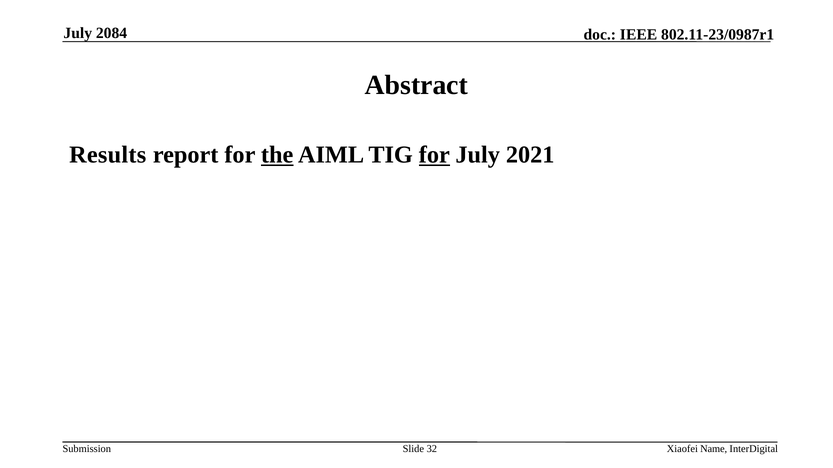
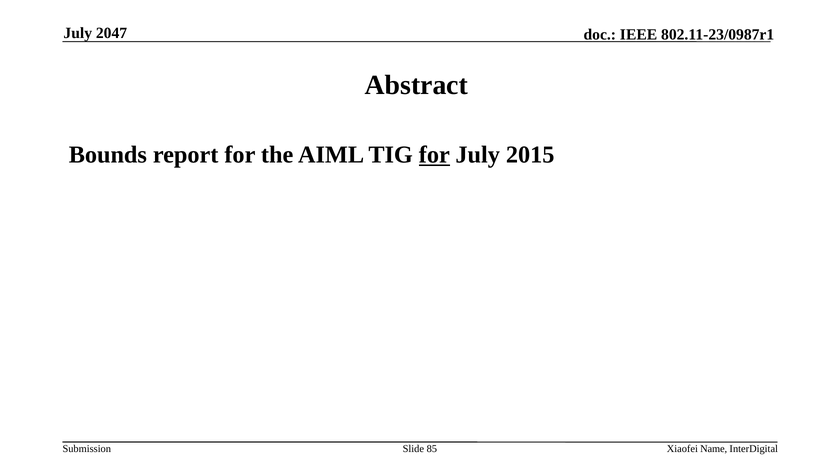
2084: 2084 -> 2047
Results: Results -> Bounds
the underline: present -> none
2021: 2021 -> 2015
32: 32 -> 85
